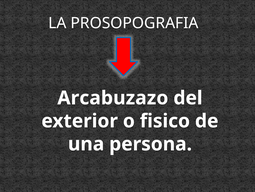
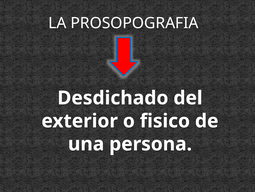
Arcabuzazo: Arcabuzazo -> Desdichado
